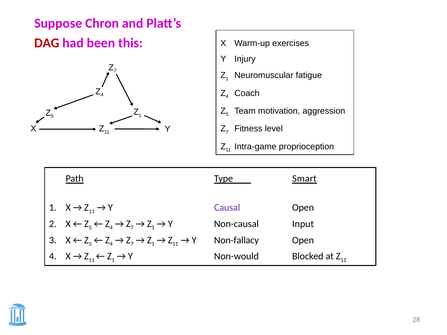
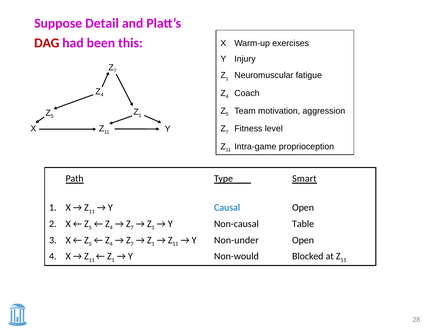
Chron: Chron -> Detail
Causal colour: purple -> blue
Input: Input -> Table
Non-fallacy: Non-fallacy -> Non-under
